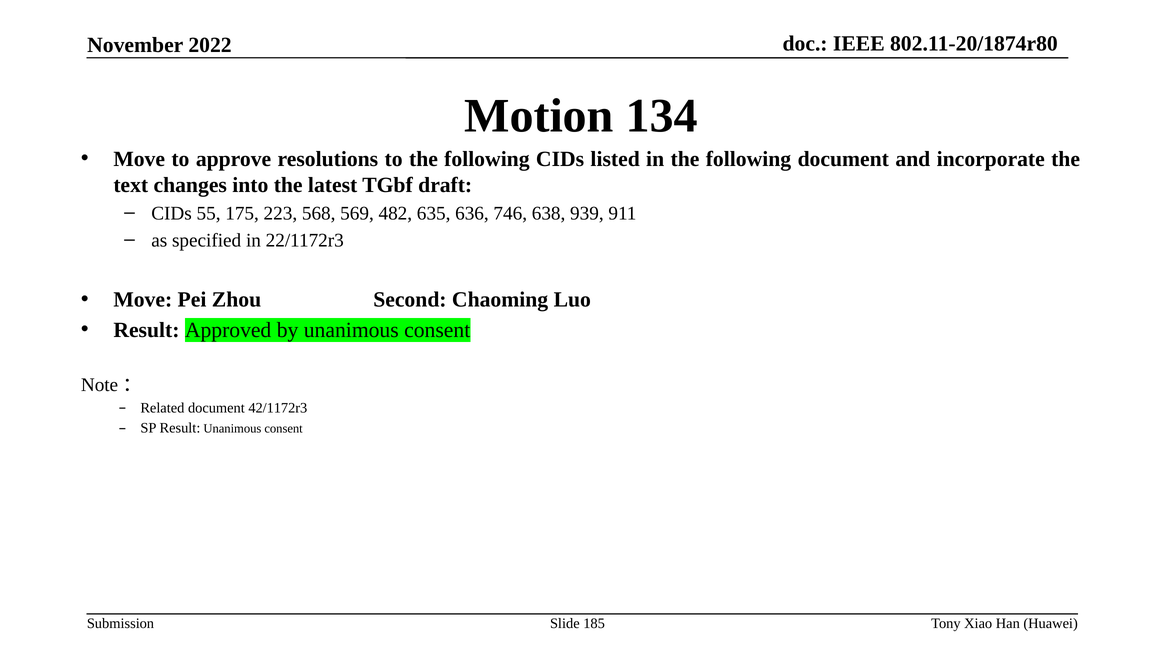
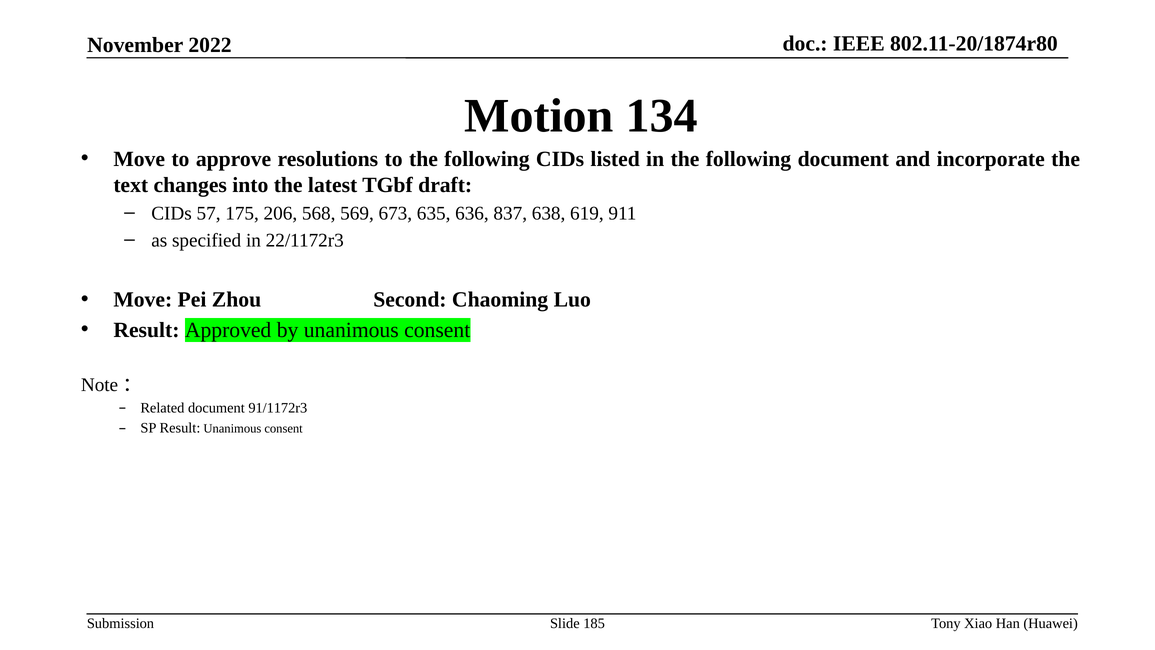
55: 55 -> 57
223: 223 -> 206
482: 482 -> 673
746: 746 -> 837
939: 939 -> 619
42/1172r3: 42/1172r3 -> 91/1172r3
